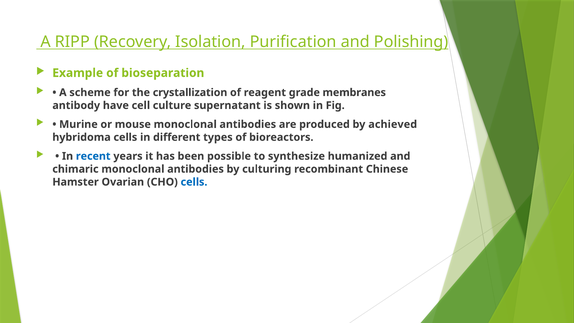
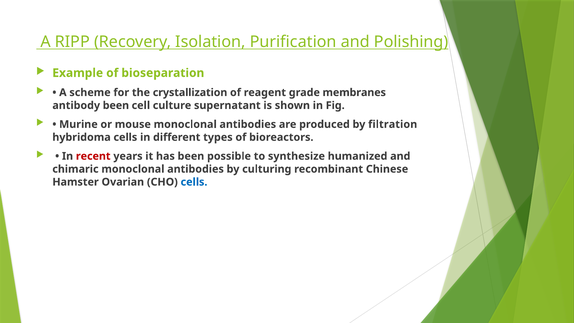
antibody have: have -> been
achieved: achieved -> filtration
recent colour: blue -> red
